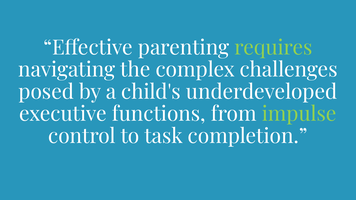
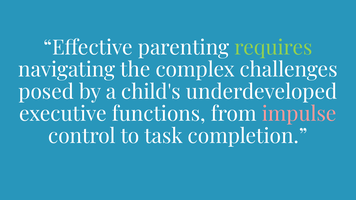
impulse colour: light green -> pink
